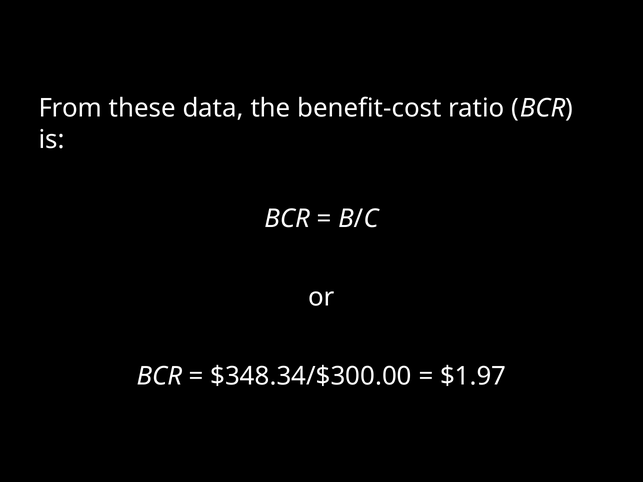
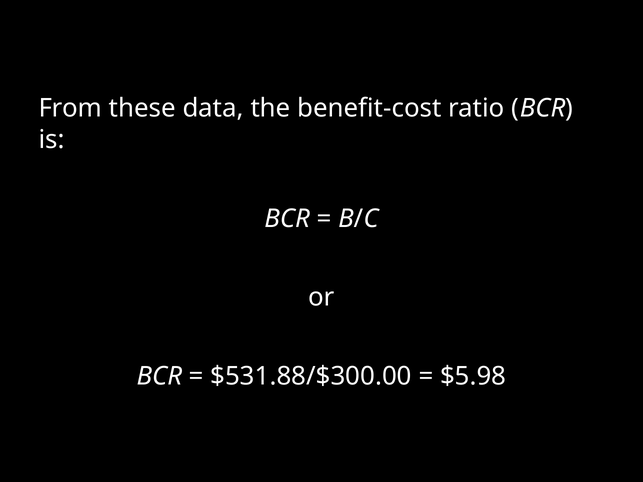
$348.34/$300.00: $348.34/$300.00 -> $531.88/$300.00
$1.97: $1.97 -> $5.98
